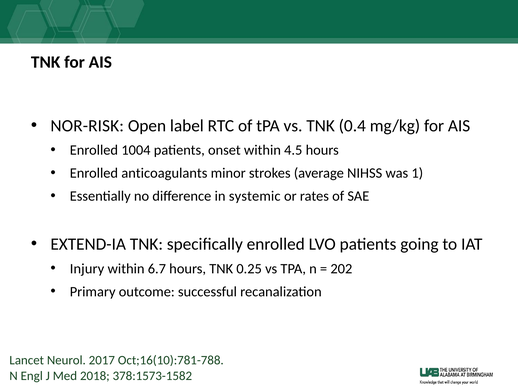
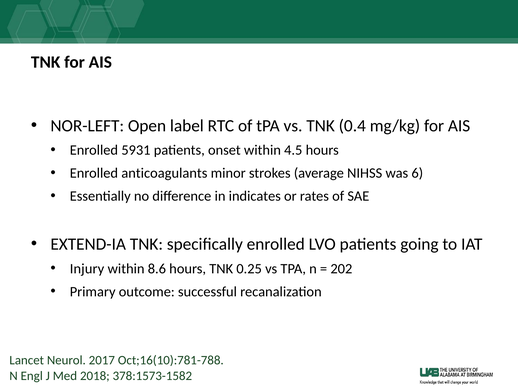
NOR-RISK: NOR-RISK -> NOR-LEFT
1004: 1004 -> 5931
1: 1 -> 6
systemic: systemic -> indicates
6.7: 6.7 -> 8.6
